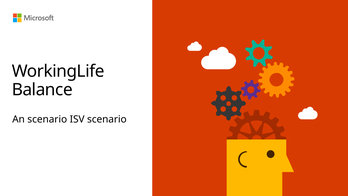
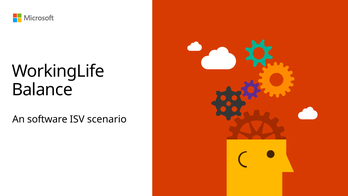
An scenario: scenario -> software
